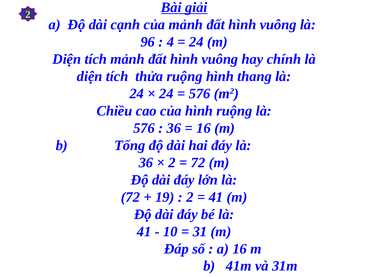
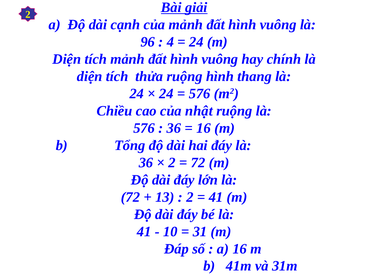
của hình: hình -> nhật
19: 19 -> 13
